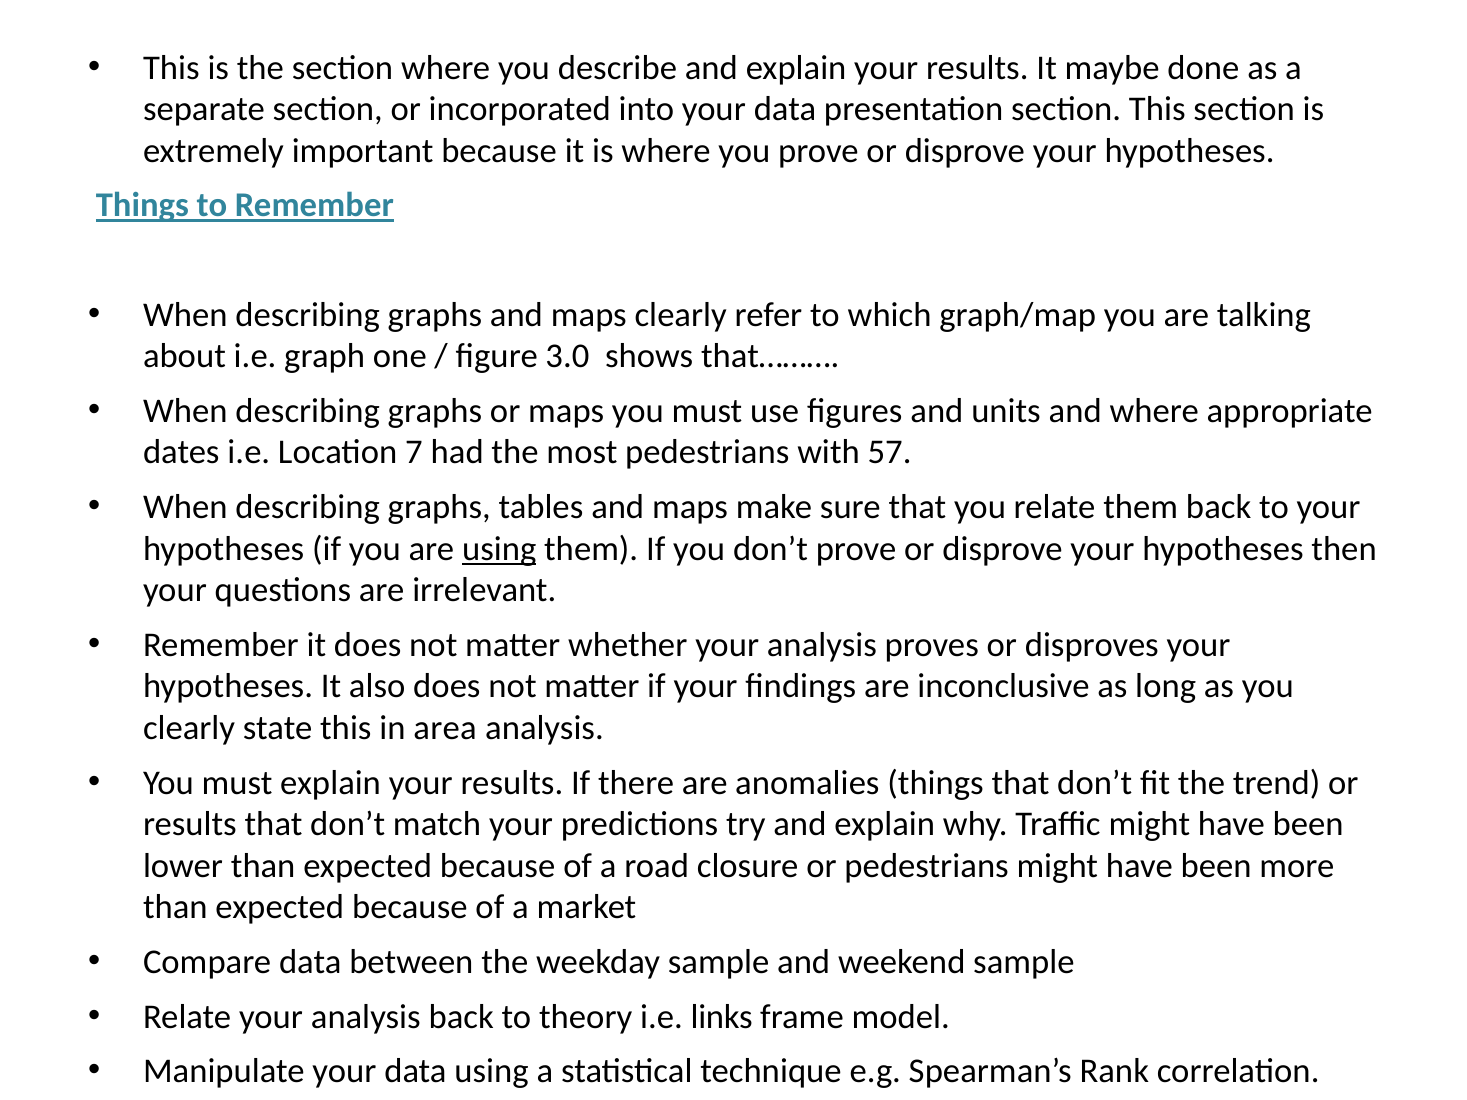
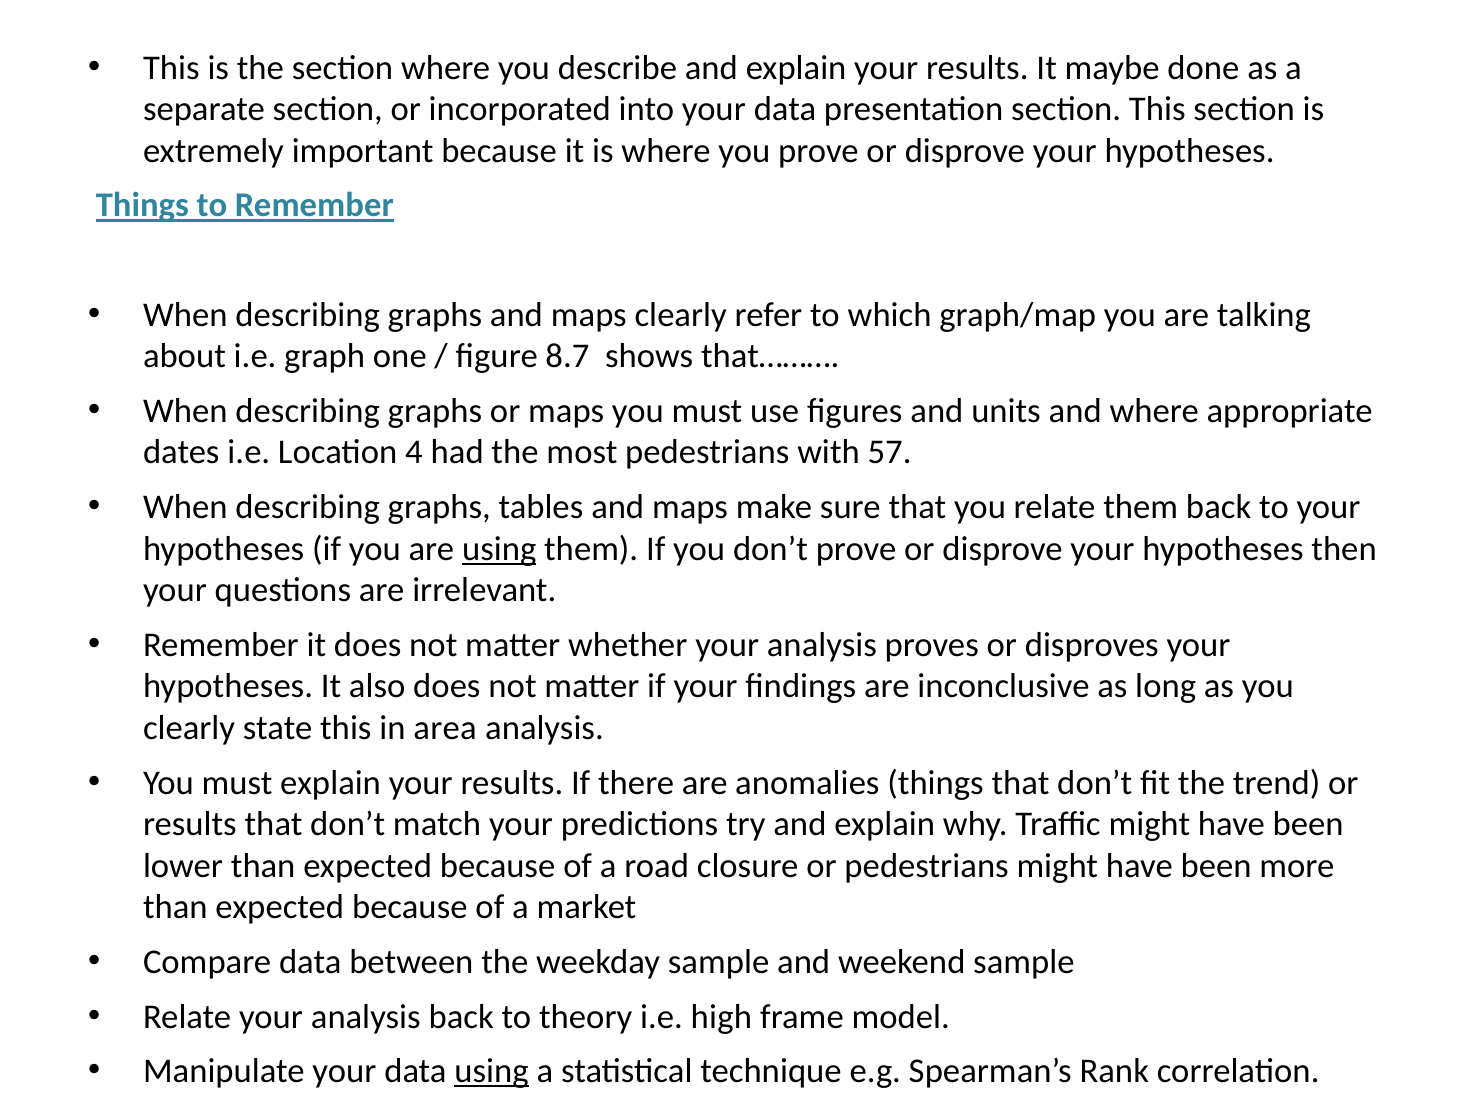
3.0: 3.0 -> 8.7
7: 7 -> 4
links: links -> high
using at (492, 1071) underline: none -> present
